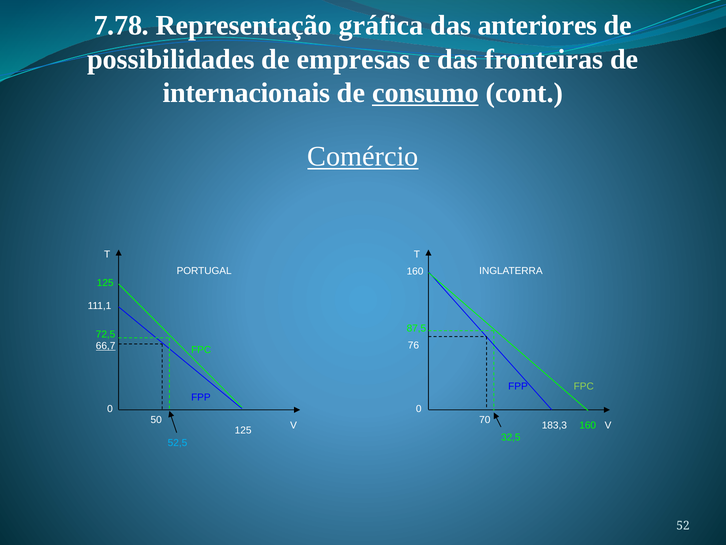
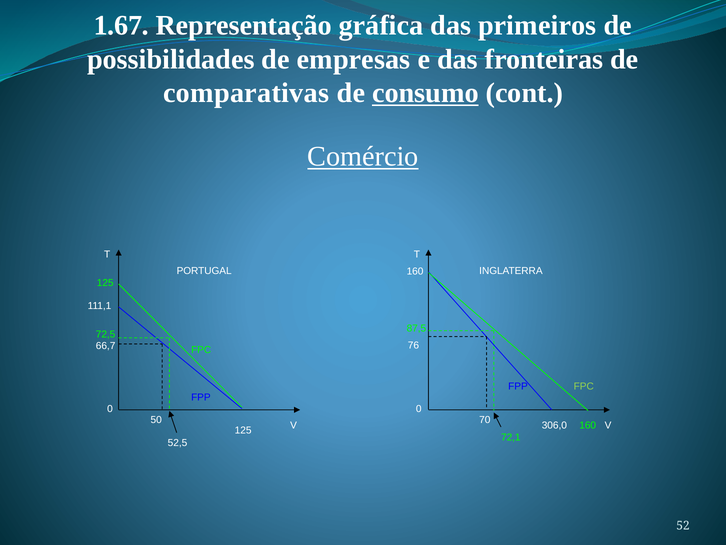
7.78: 7.78 -> 1.67
anteriores: anteriores -> primeiros
internacionais: internacionais -> comparativas
66,7 underline: present -> none
183,3: 183,3 -> 306,0
32,5: 32,5 -> 72,1
52,5 colour: light blue -> white
